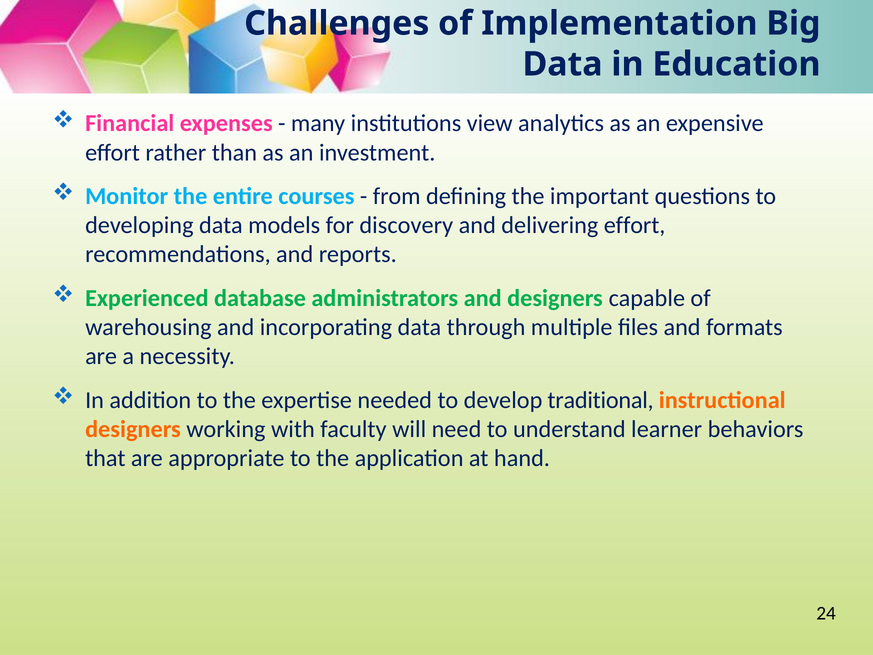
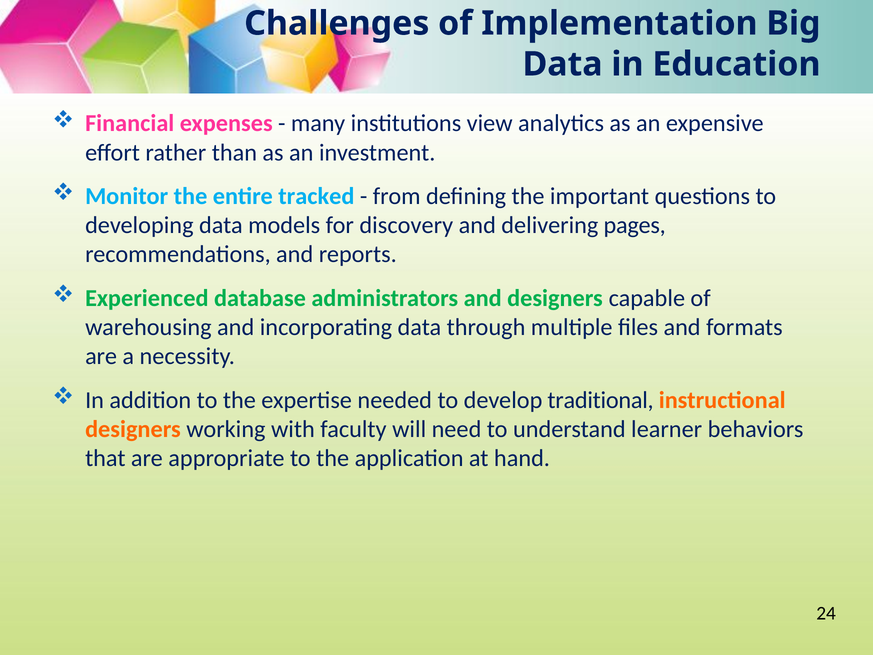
courses: courses -> tracked
delivering effort: effort -> pages
